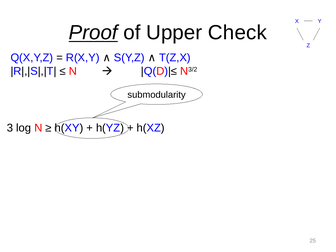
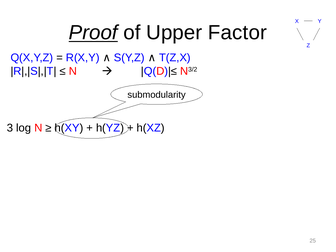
Check: Check -> Factor
